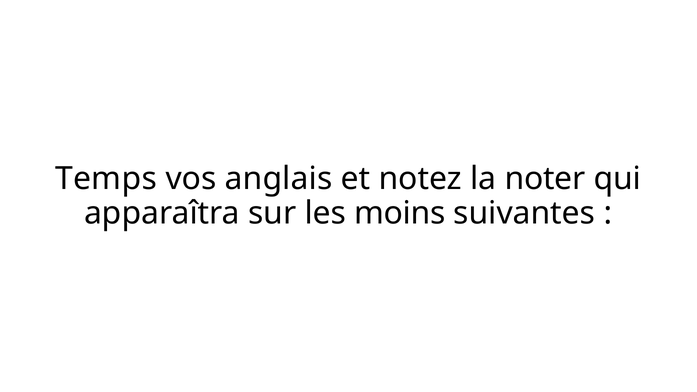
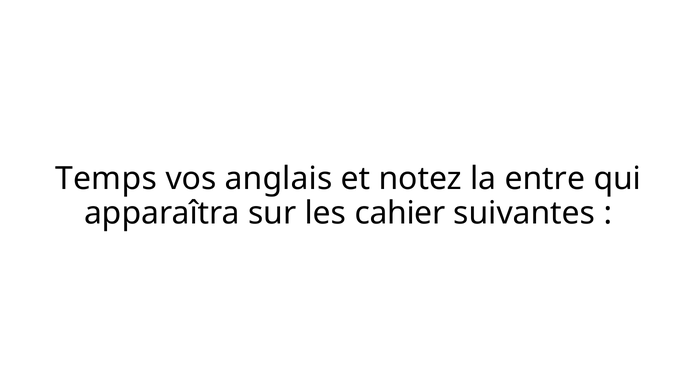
noter: noter -> entre
moins: moins -> cahier
